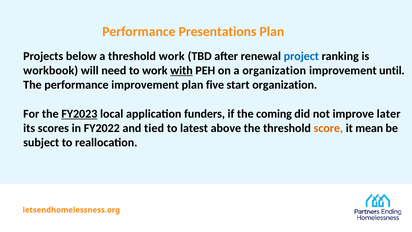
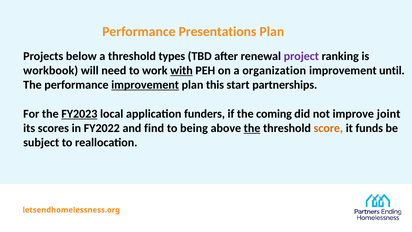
threshold work: work -> types
project colour: blue -> purple
improvement at (145, 85) underline: none -> present
five: five -> this
start organization: organization -> partnerships
later: later -> joint
tied: tied -> find
latest: latest -> being
the at (252, 128) underline: none -> present
mean: mean -> funds
